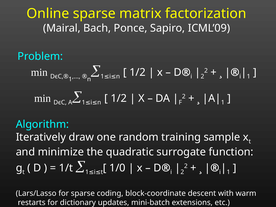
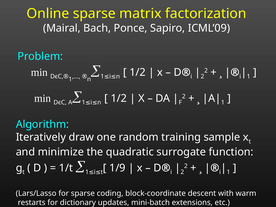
1/0: 1/0 -> 1/9
